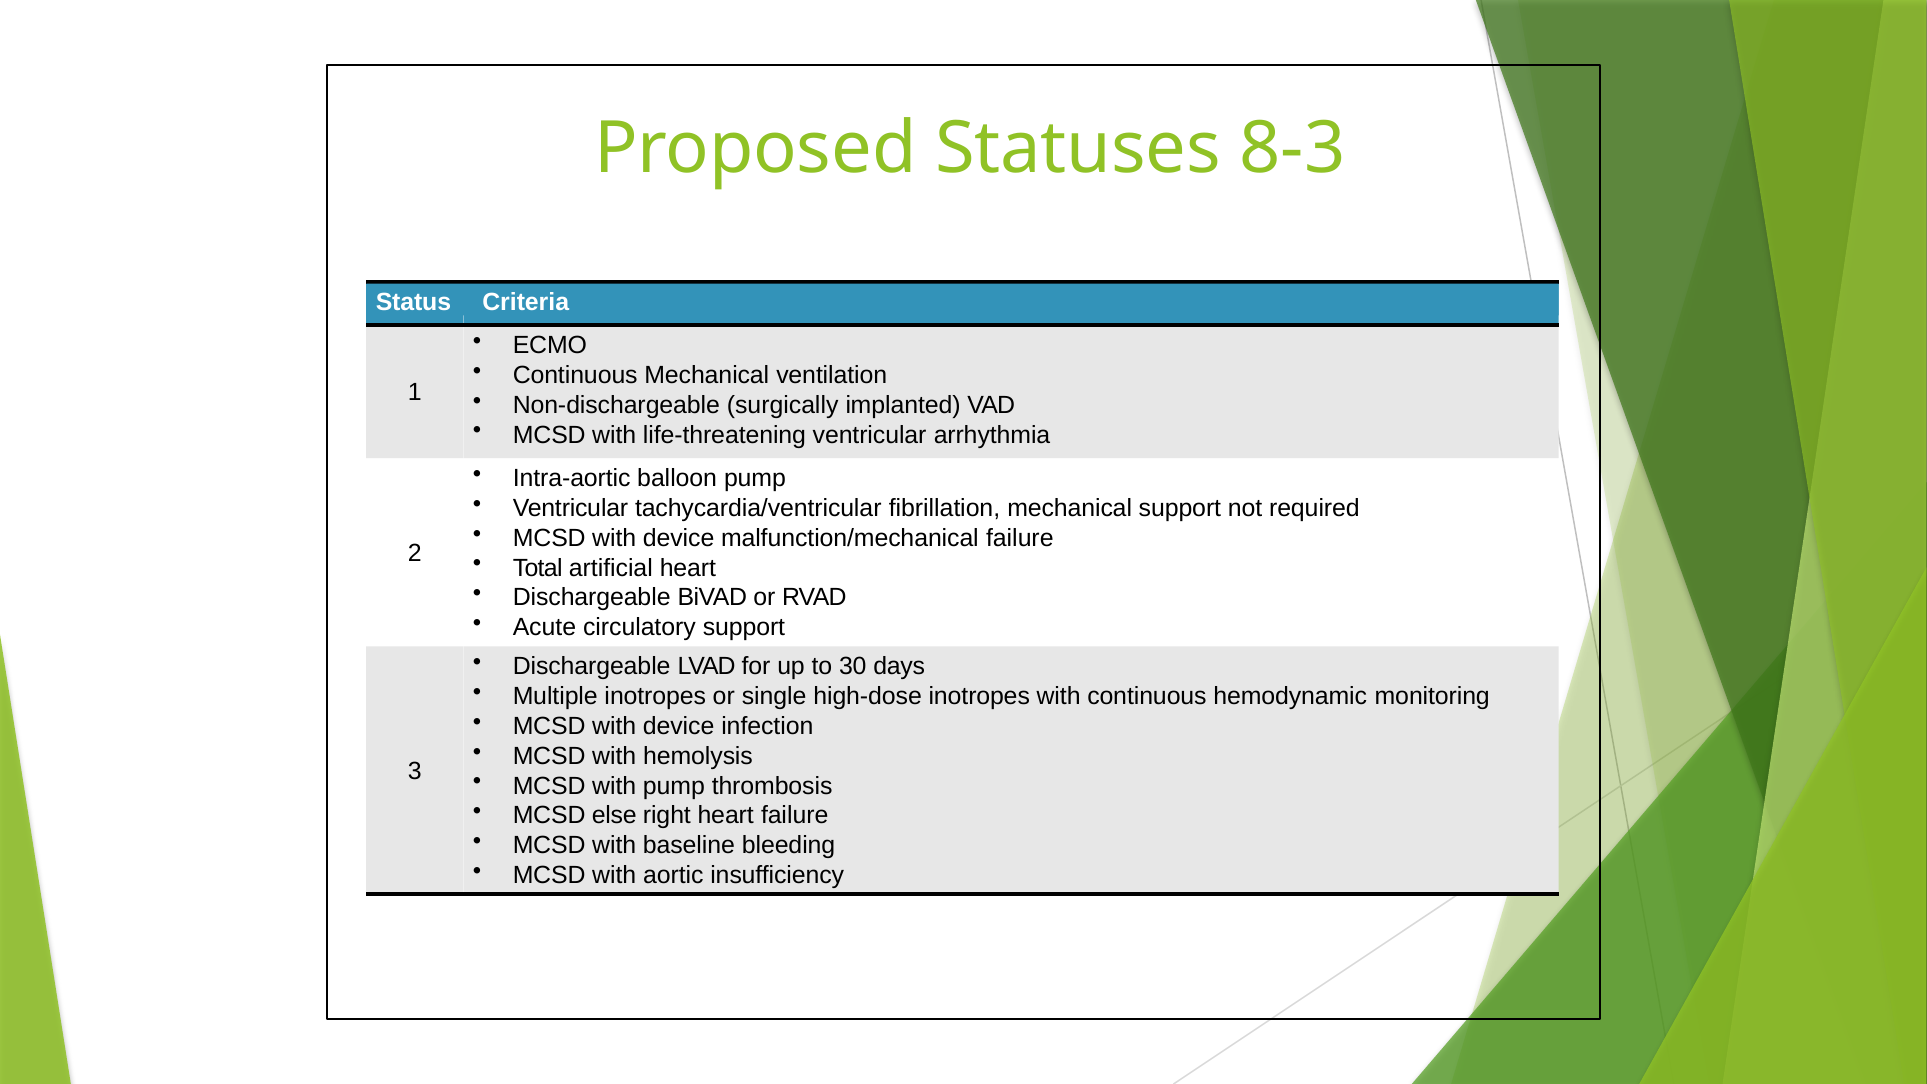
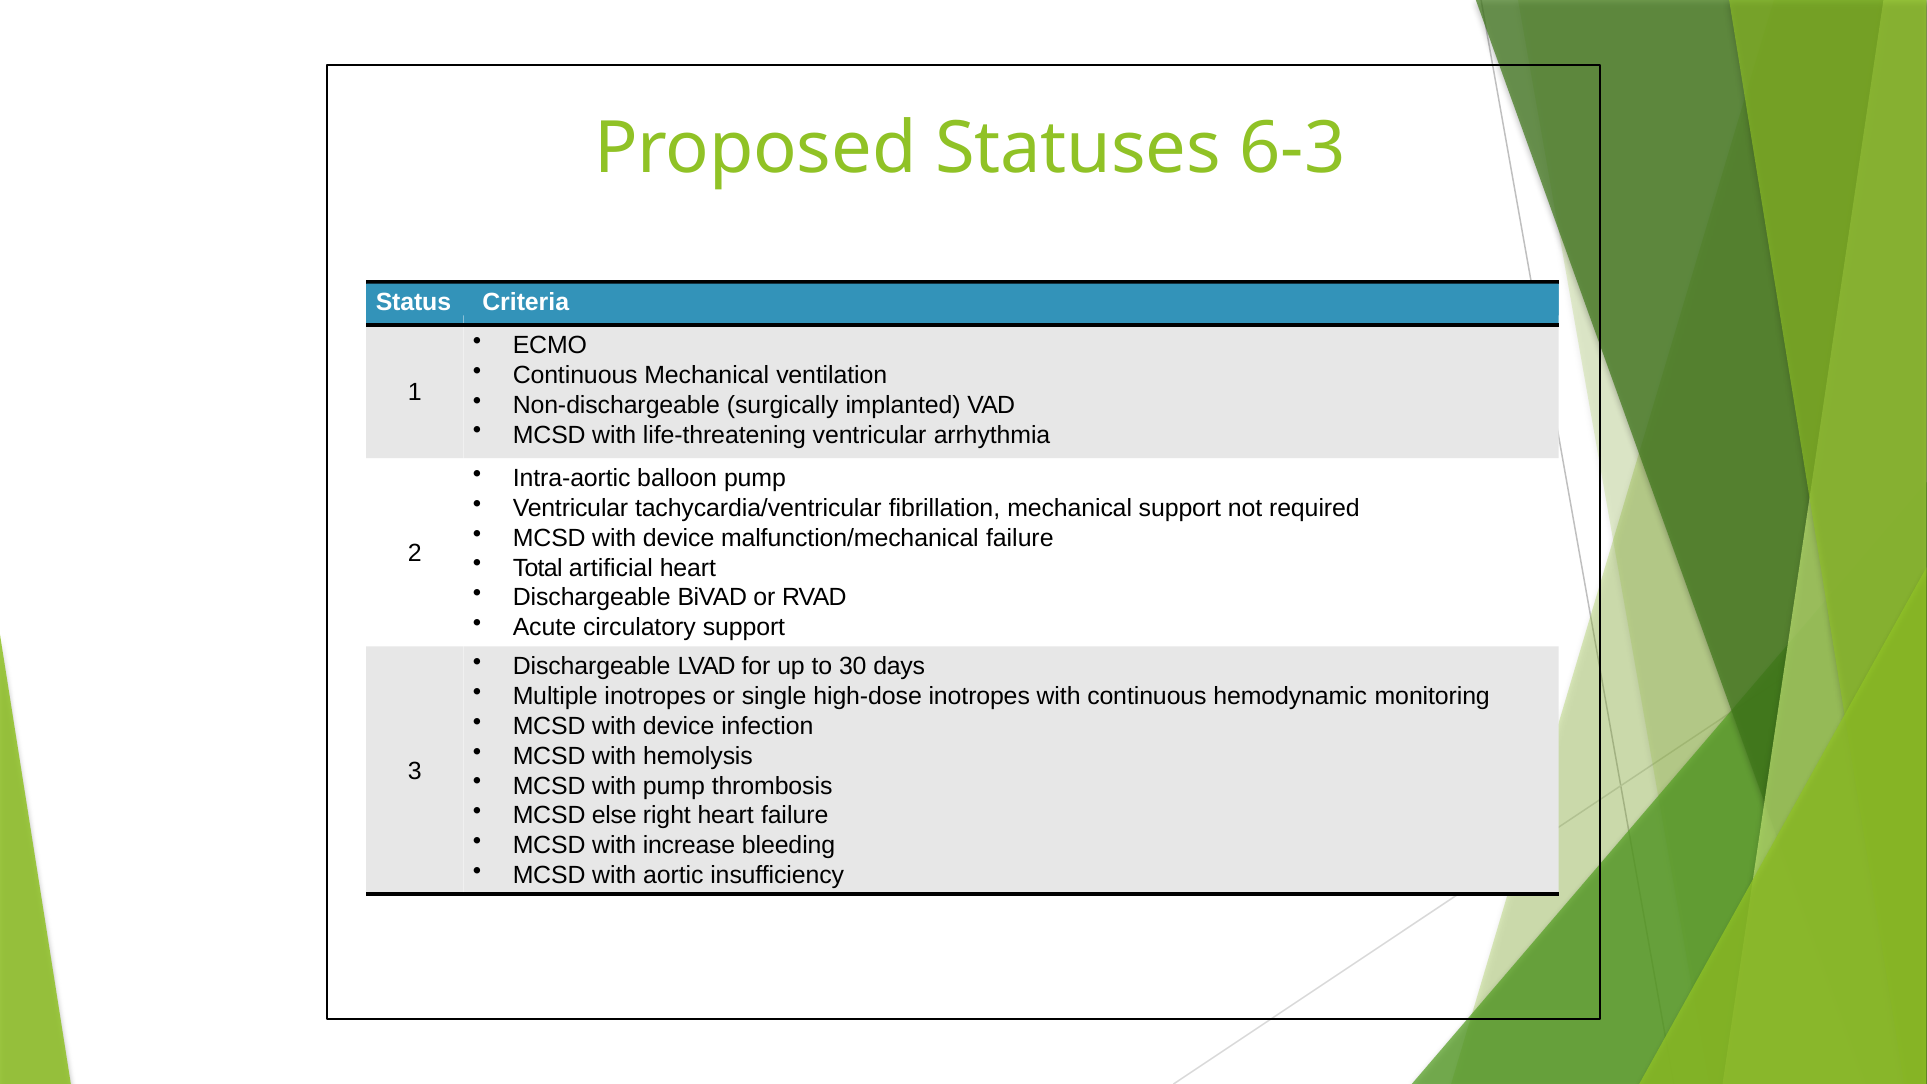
8-3: 8-3 -> 6-3
baseline: baseline -> increase
